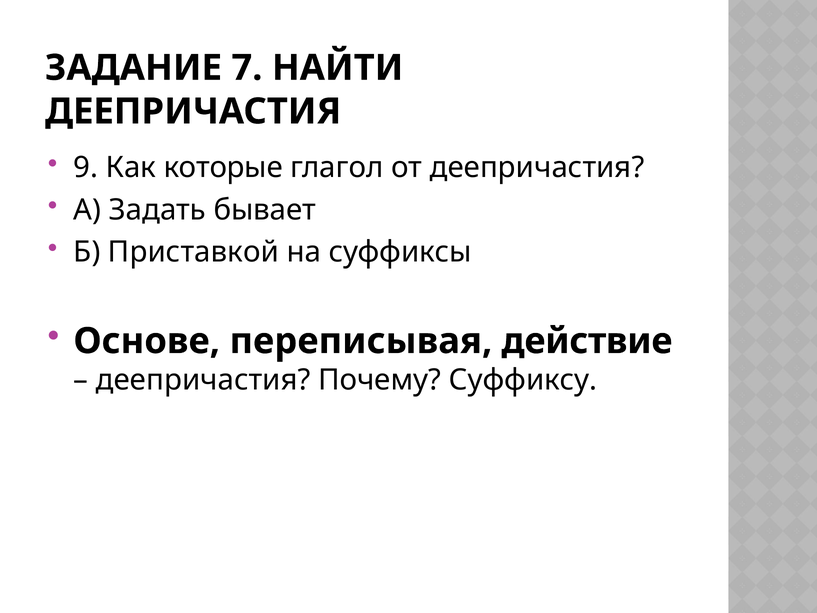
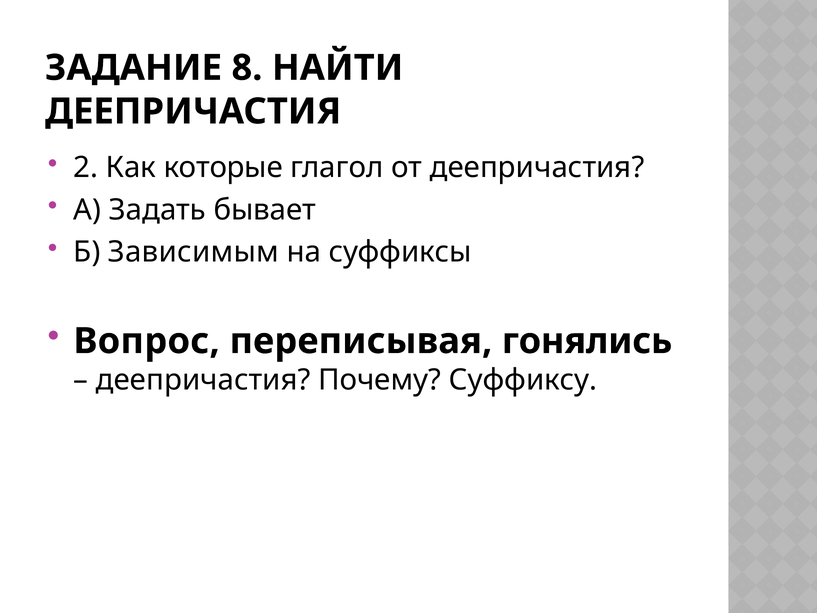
7: 7 -> 8
9: 9 -> 2
Приставкой: Приставкой -> Зависимым
Основе: Основе -> Вопрос
действие: действие -> гонялись
